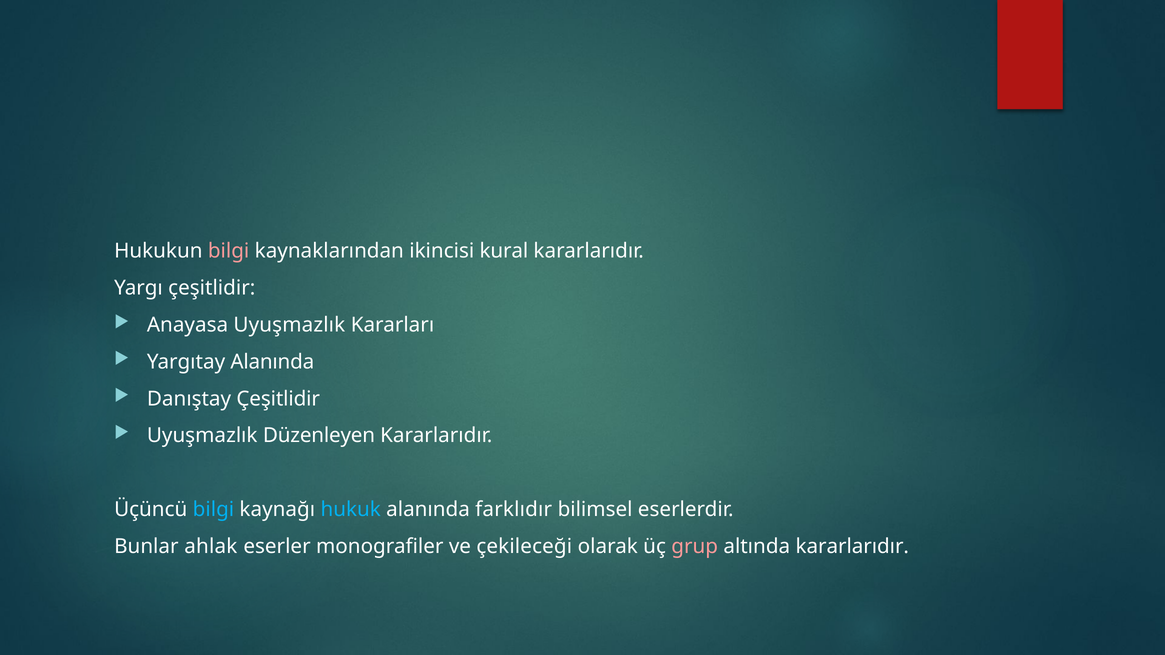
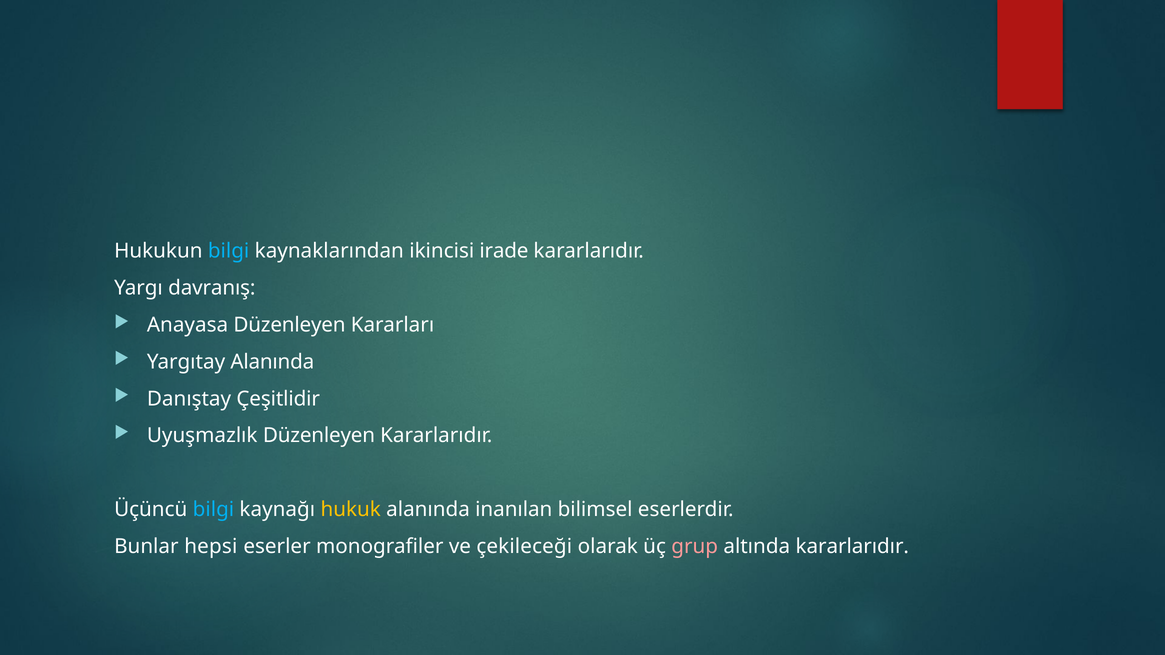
bilgi at (229, 251) colour: pink -> light blue
kural: kural -> irade
Yargı çeşitlidir: çeşitlidir -> davranış
Anayasa Uyuşmazlık: Uyuşmazlık -> Düzenleyen
hukuk colour: light blue -> yellow
farklıdır: farklıdır -> inanılan
ahlak: ahlak -> hepsi
